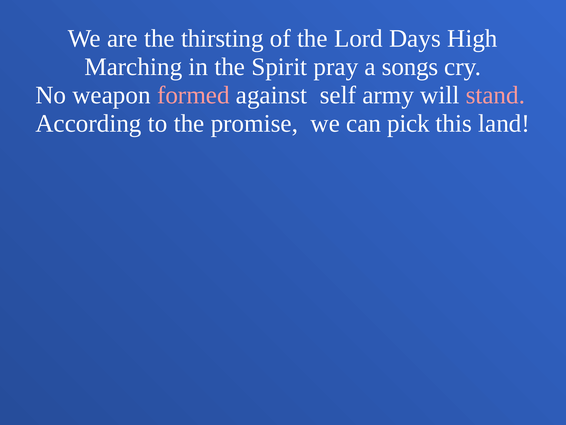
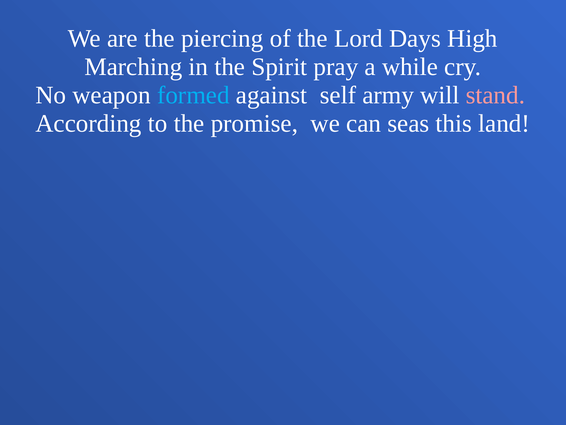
thirsting: thirsting -> piercing
songs: songs -> while
formed colour: pink -> light blue
pick: pick -> seas
